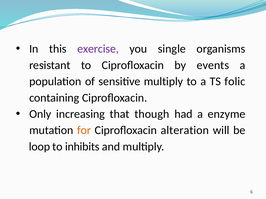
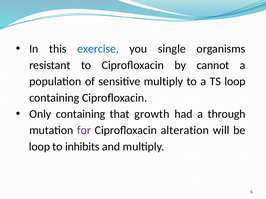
exercise colour: purple -> blue
events: events -> cannot
TS folic: folic -> loop
Only increasing: increasing -> containing
though: though -> growth
enzyme: enzyme -> through
for colour: orange -> purple
